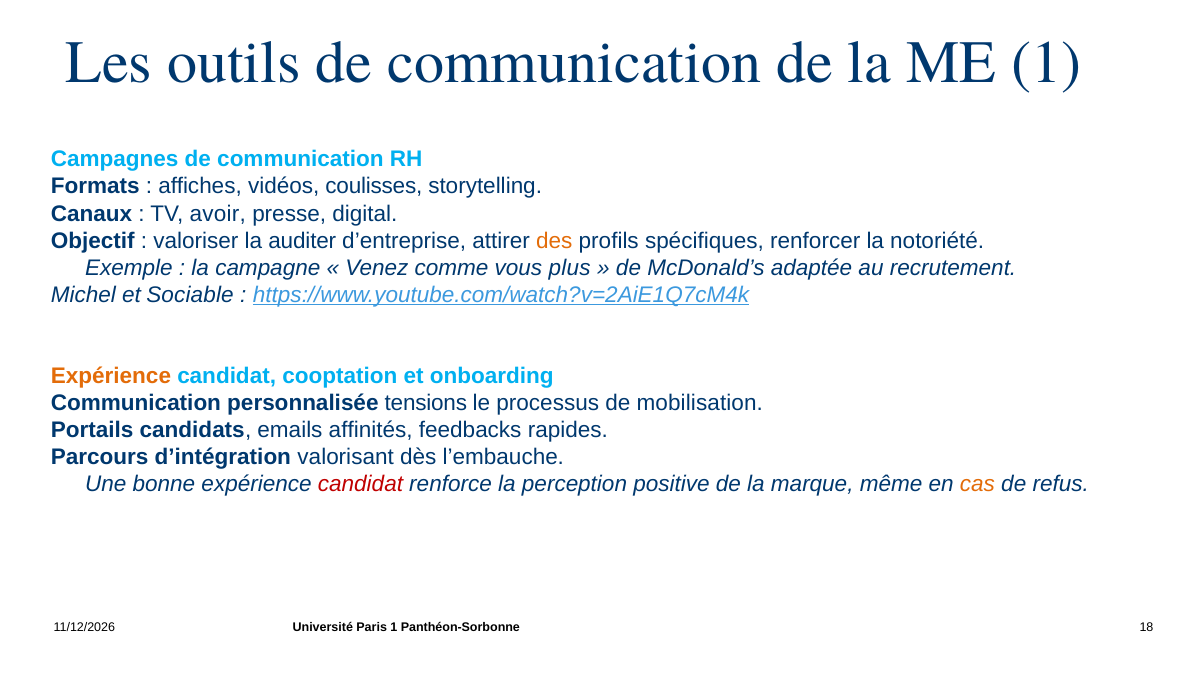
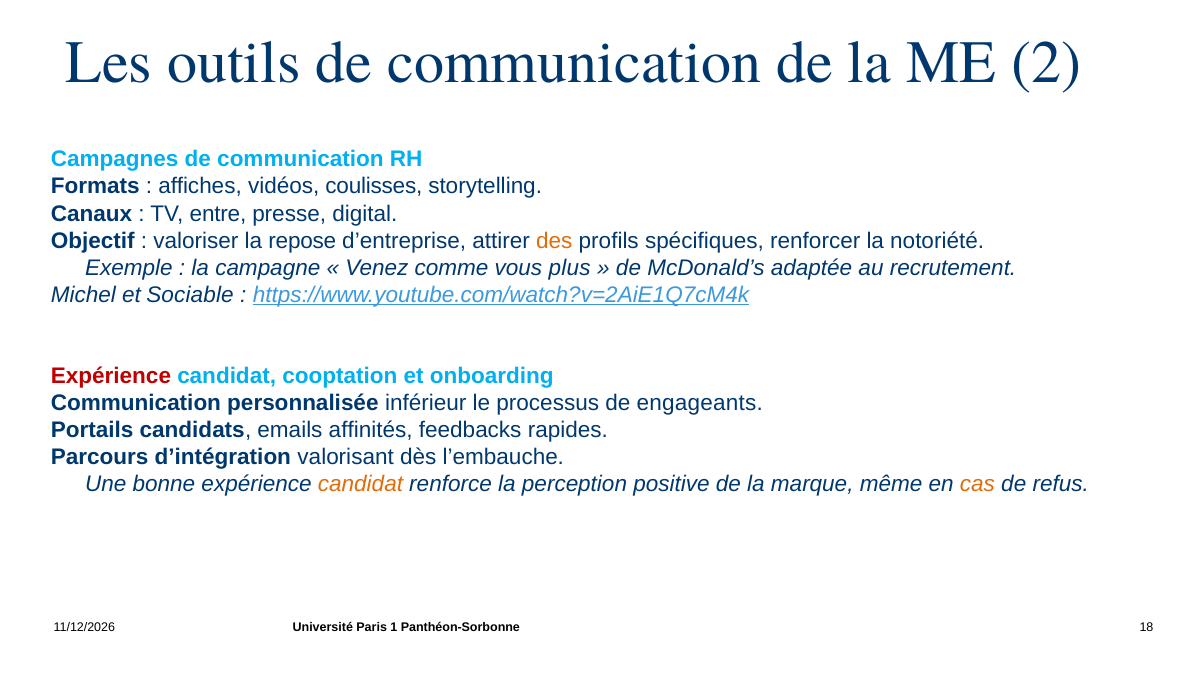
ME 1: 1 -> 2
avoir: avoir -> entre
auditer: auditer -> repose
Expérience at (111, 376) colour: orange -> red
tensions: tensions -> inférieur
mobilisation: mobilisation -> engageants
candidat at (360, 484) colour: red -> orange
